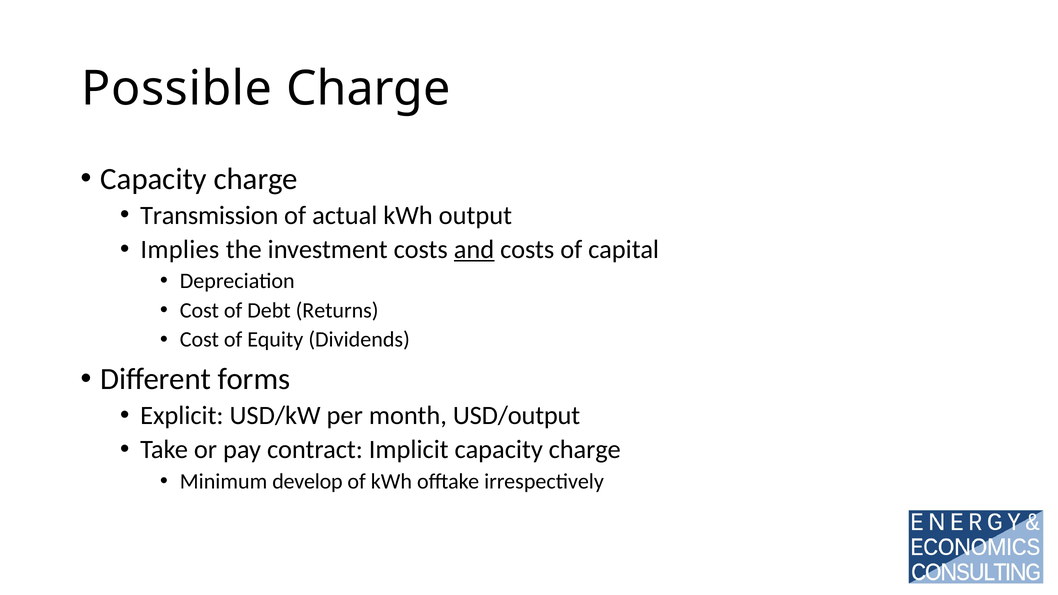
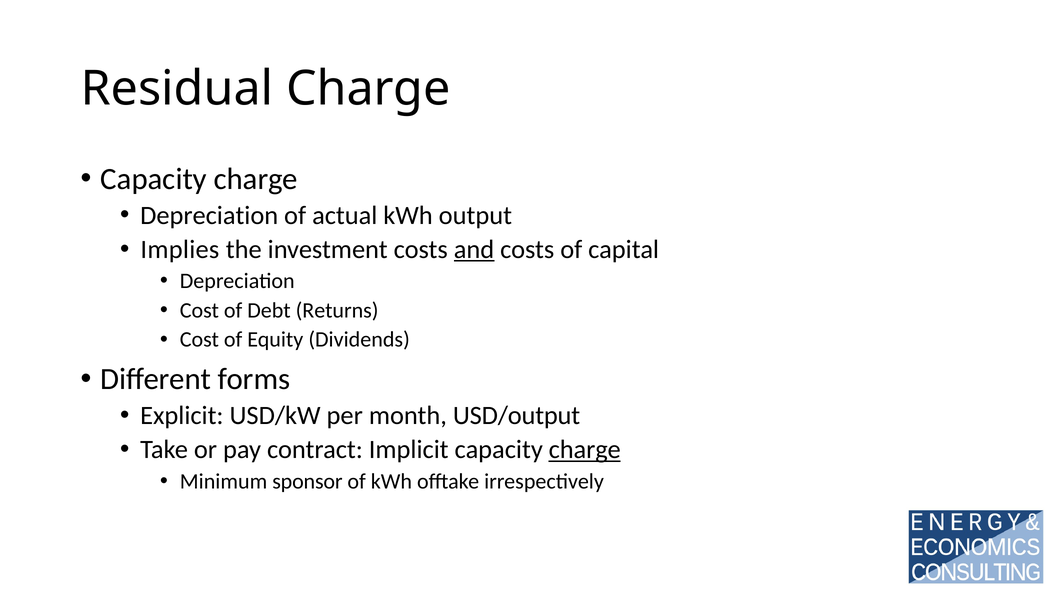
Possible: Possible -> Residual
Transmission at (209, 215): Transmission -> Depreciation
charge at (585, 450) underline: none -> present
develop: develop -> sponsor
